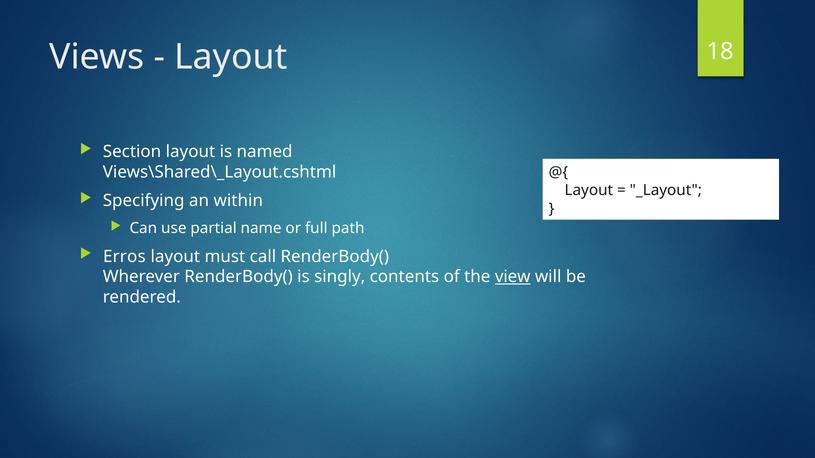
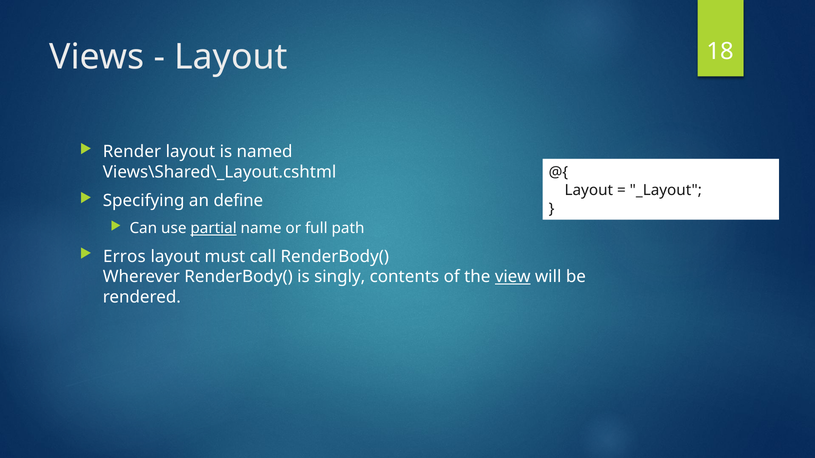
Section: Section -> Render
within: within -> define
partial underline: none -> present
